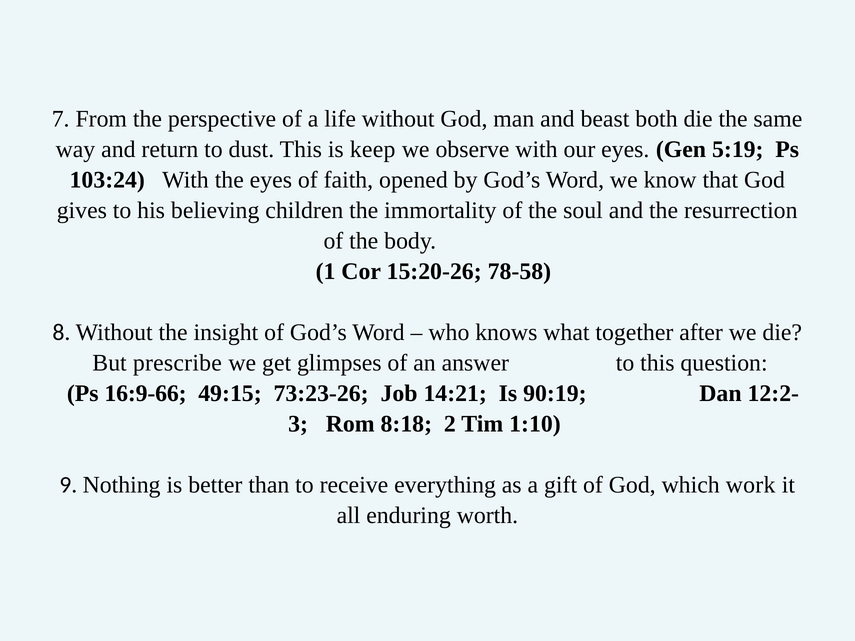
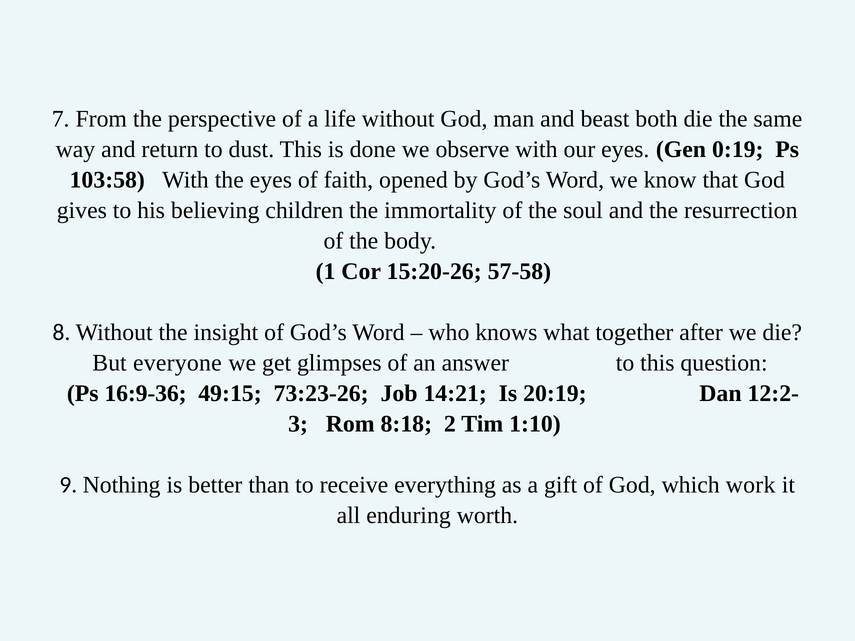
keep: keep -> done
5:19: 5:19 -> 0:19
103:24: 103:24 -> 103:58
78-58: 78-58 -> 57-58
prescribe: prescribe -> everyone
16:9-66: 16:9-66 -> 16:9-36
90:19: 90:19 -> 20:19
